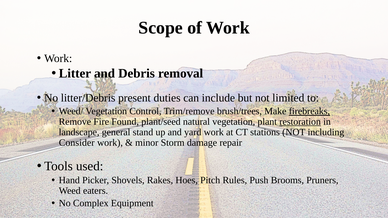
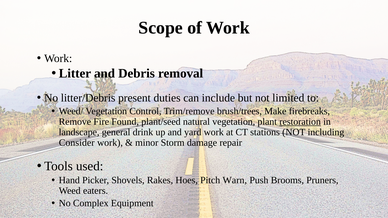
firebreaks underline: present -> none
stand: stand -> drink
Rules: Rules -> Warn
